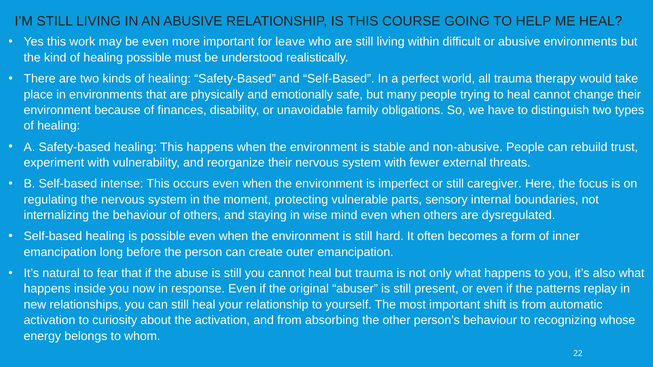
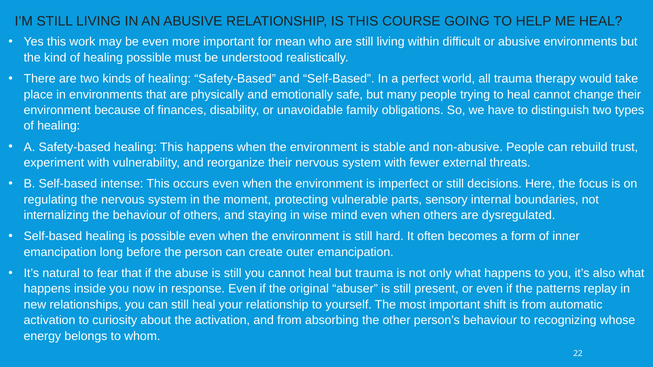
leave: leave -> mean
caregiver: caregiver -> decisions
